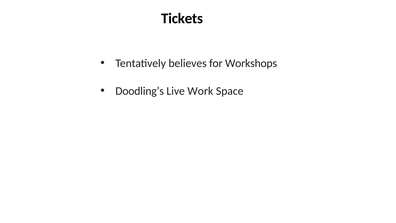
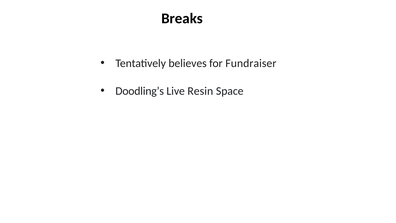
Tickets: Tickets -> Breaks
Workshops: Workshops -> Fundraiser
Work: Work -> Resin
